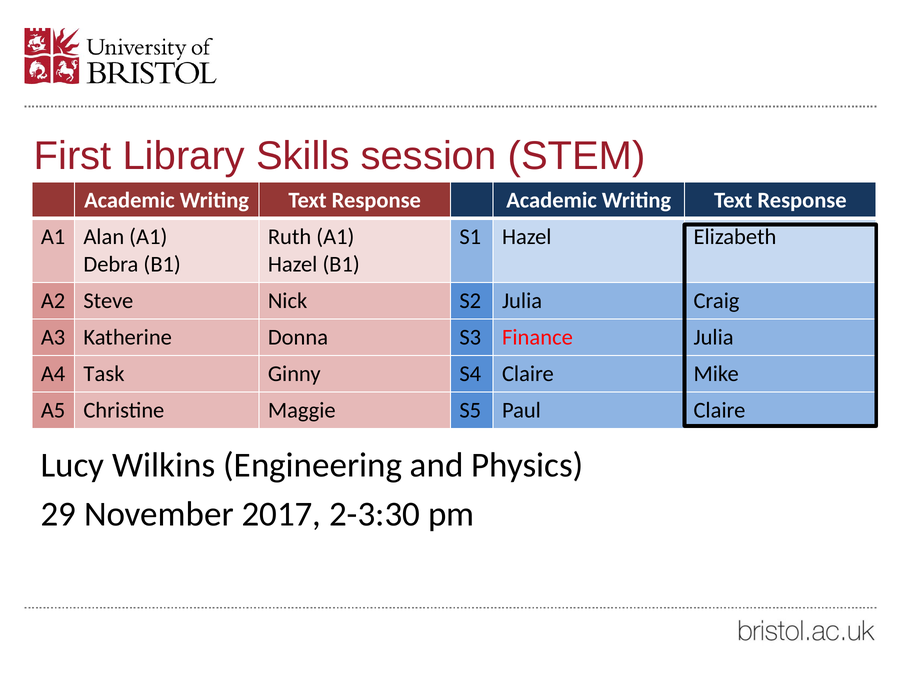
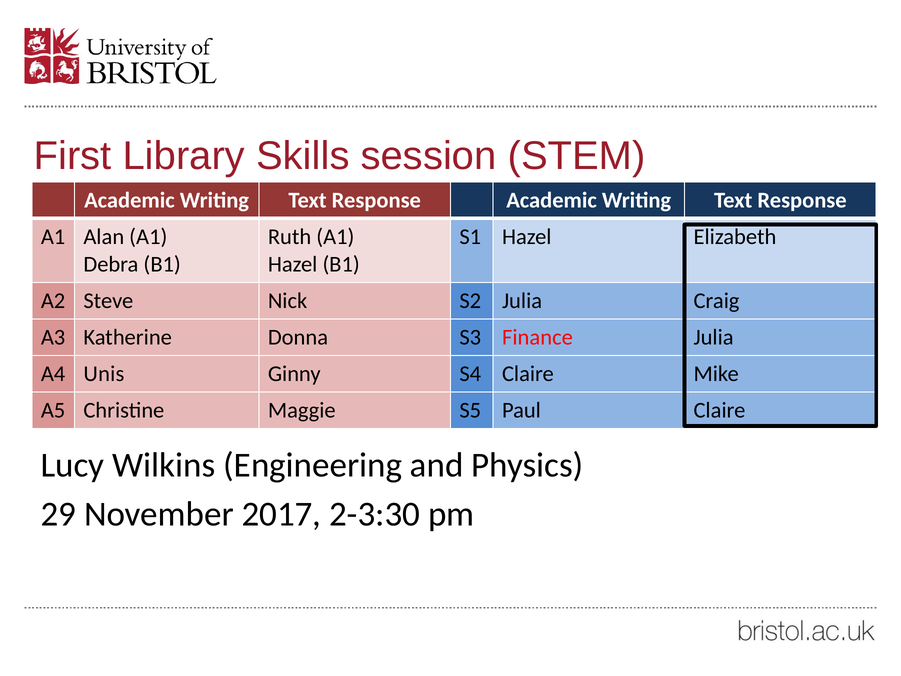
Task: Task -> Unis
